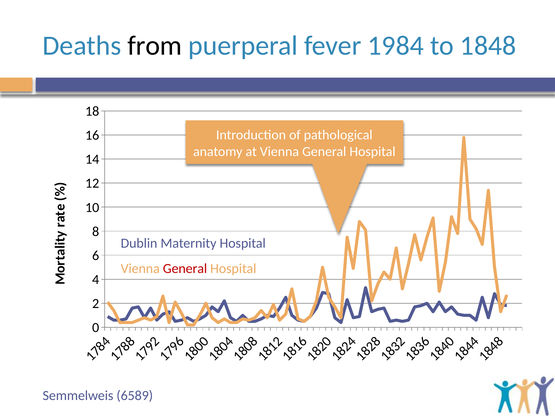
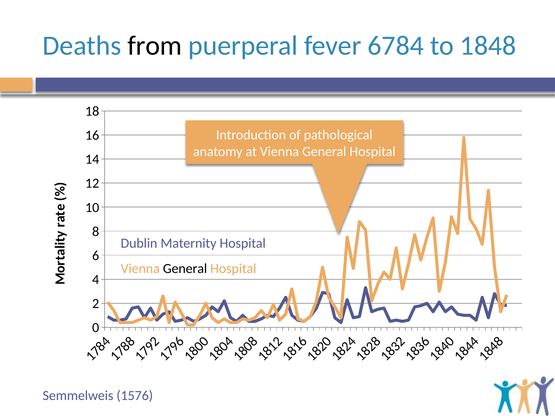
1984: 1984 -> 6784
General at (185, 269) colour: red -> black
6589: 6589 -> 1576
